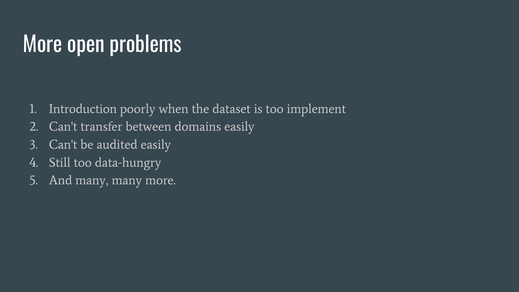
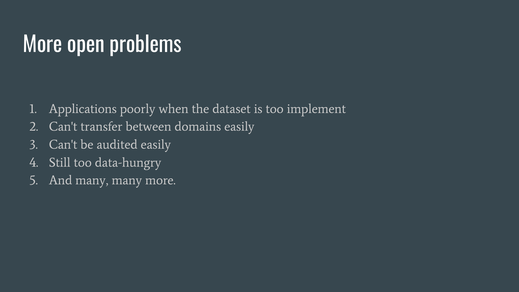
Introduction: Introduction -> Applications
